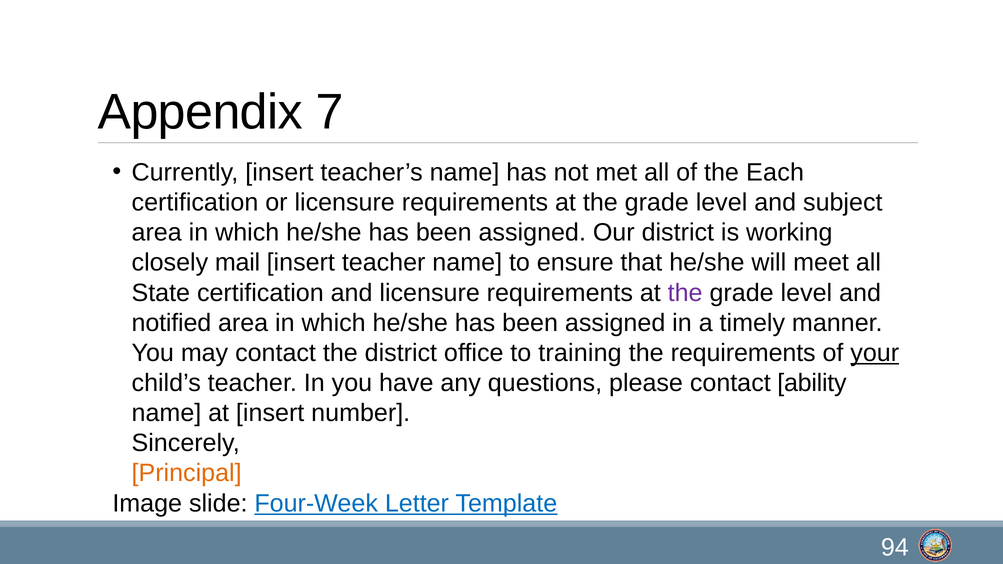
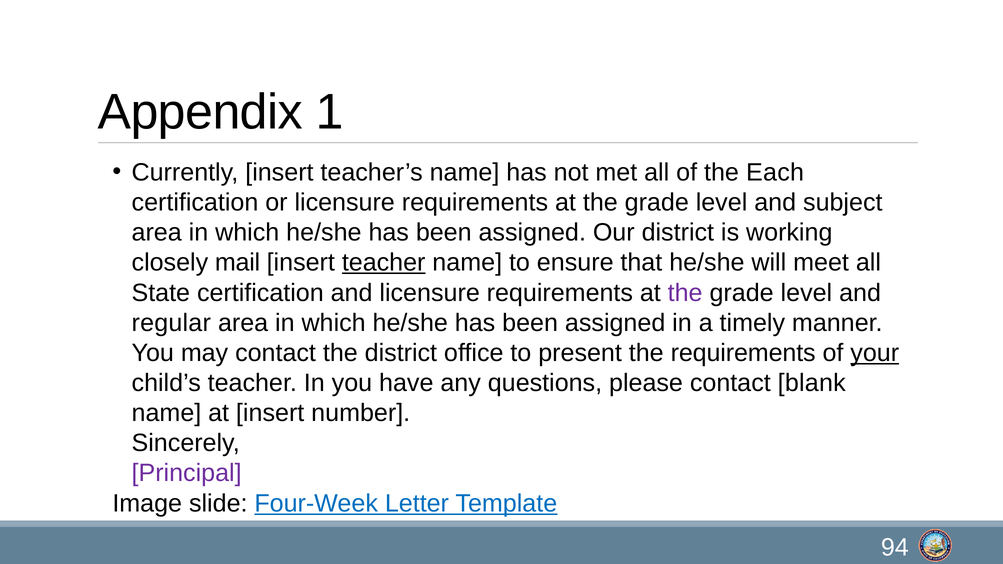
7: 7 -> 1
teacher at (384, 263) underline: none -> present
notified: notified -> regular
training: training -> present
ability: ability -> blank
Principal colour: orange -> purple
